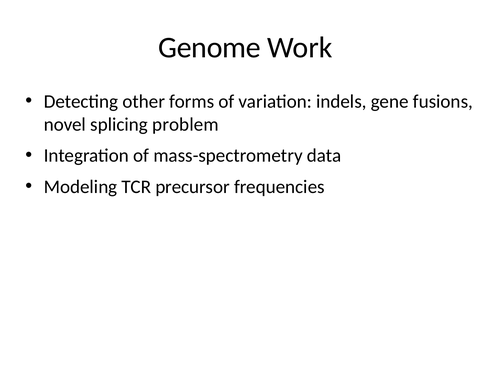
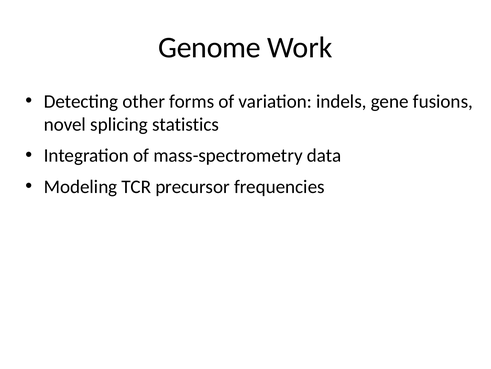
problem: problem -> statistics
